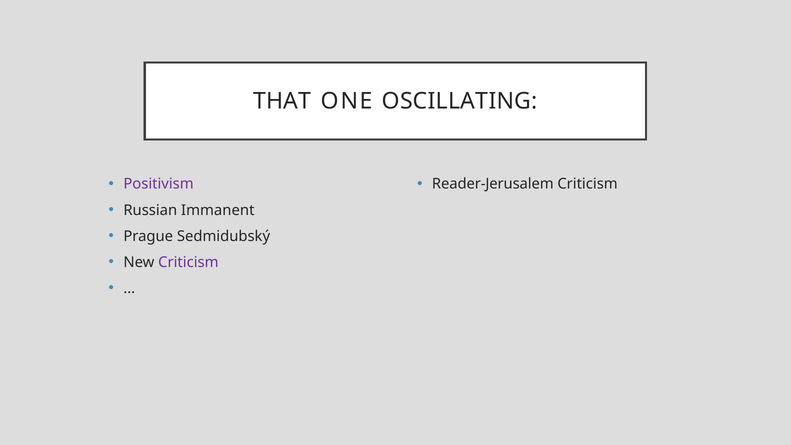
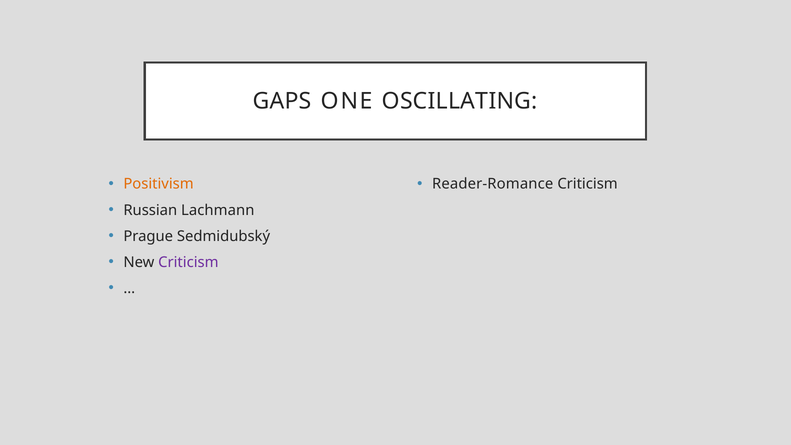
THAT: THAT -> GAPS
Positivism colour: purple -> orange
Reader-Jerusalem: Reader-Jerusalem -> Reader-Romance
Immanent: Immanent -> Lachmann
